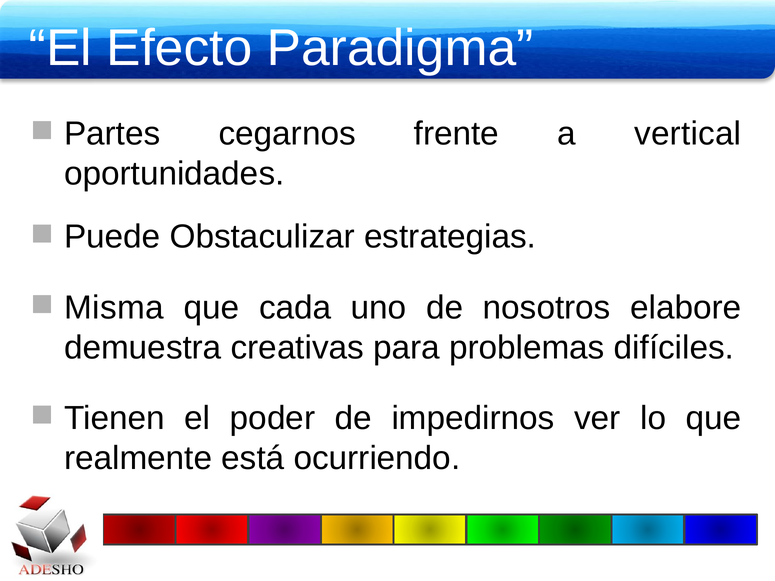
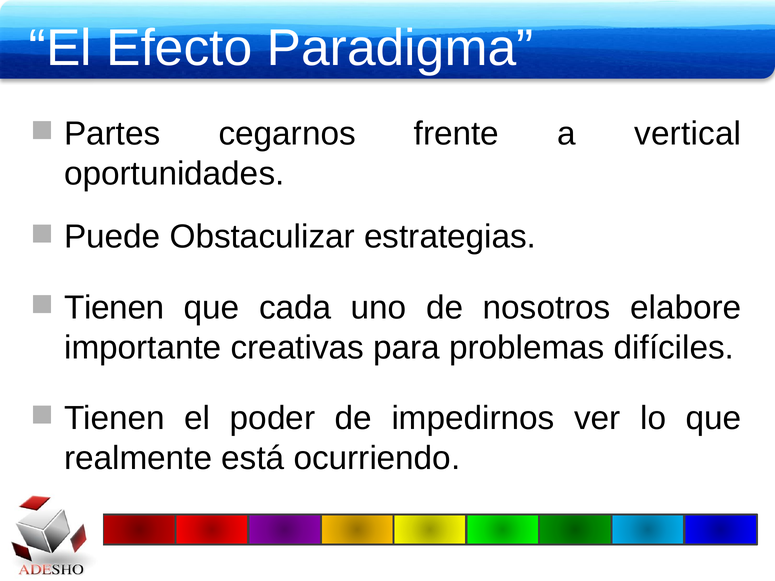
Misma at (114, 308): Misma -> Tienen
demuestra: demuestra -> importante
